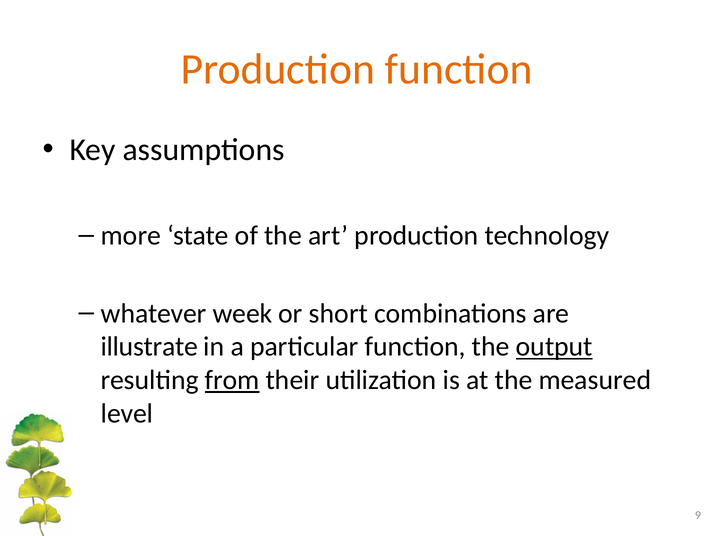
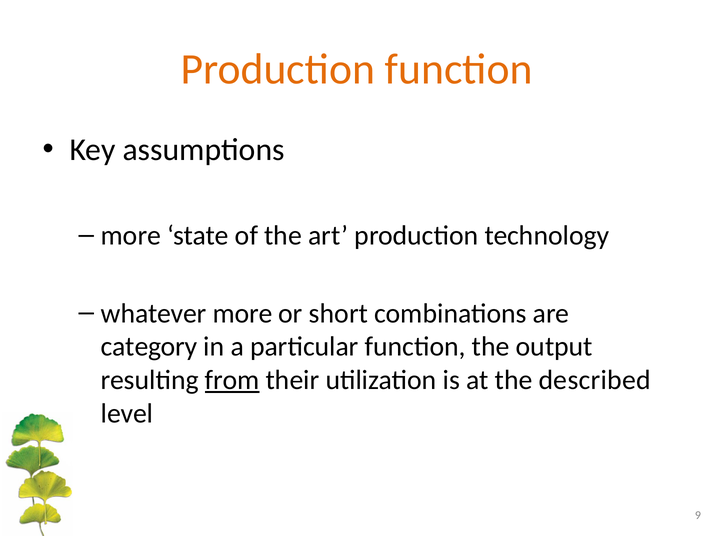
whatever week: week -> more
illustrate: illustrate -> category
output underline: present -> none
measured: measured -> described
